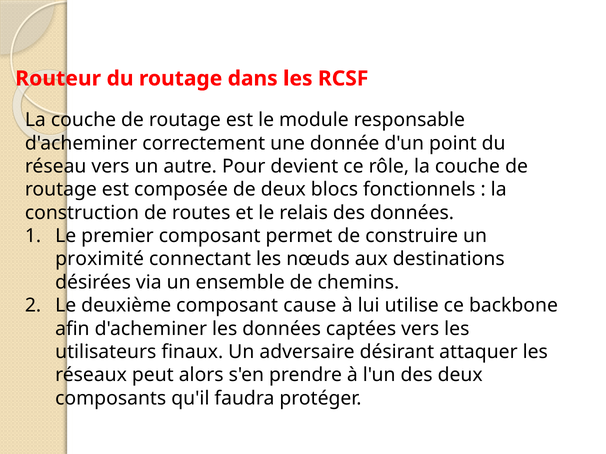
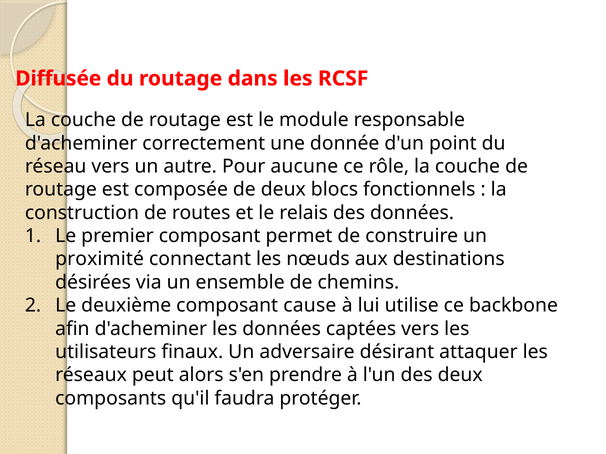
Routeur: Routeur -> Diffusée
devient: devient -> aucune
